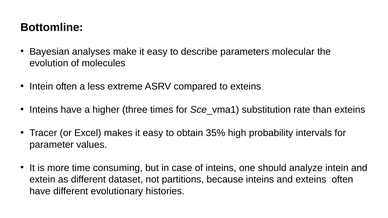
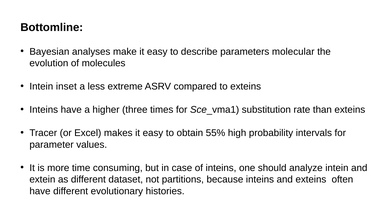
Intein often: often -> inset
35%: 35% -> 55%
